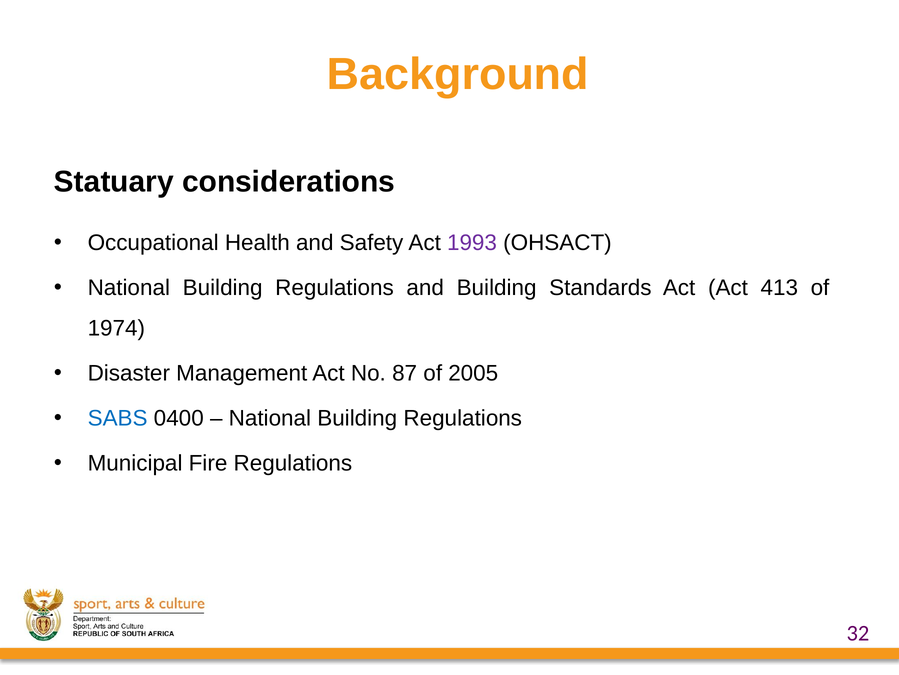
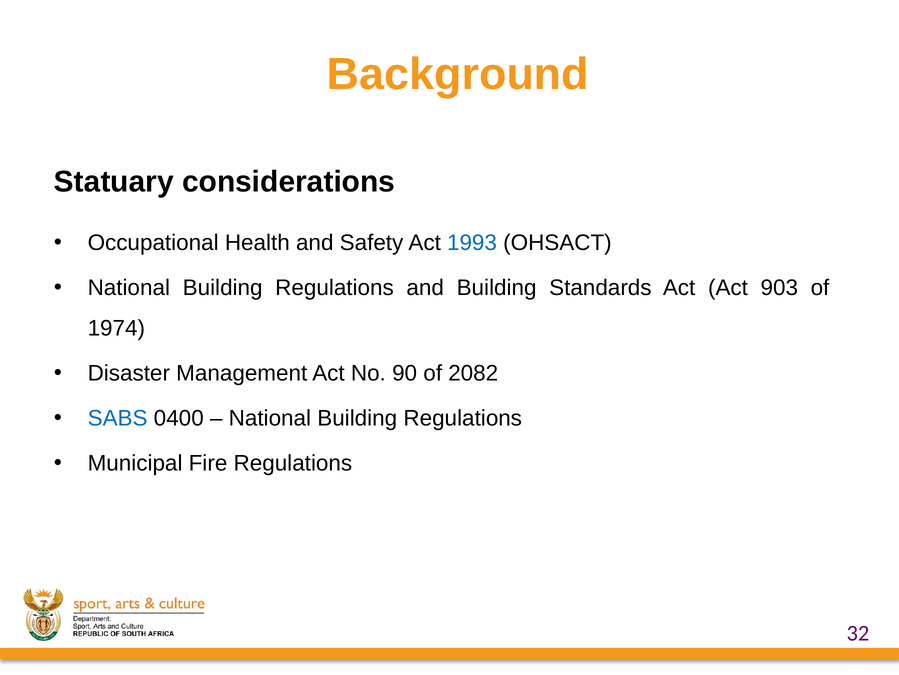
1993 colour: purple -> blue
413: 413 -> 903
87: 87 -> 90
2005: 2005 -> 2082
